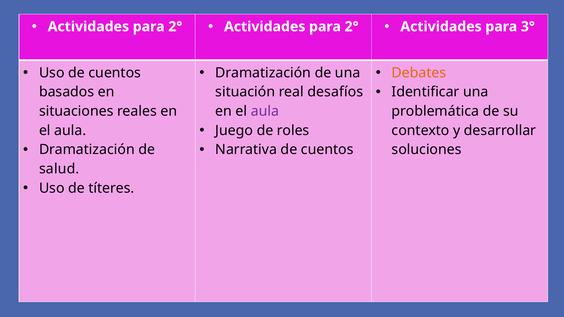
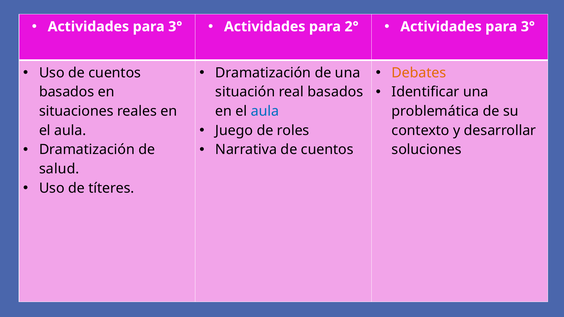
2° at (175, 27): 2° -> 3°
real desafíos: desafíos -> basados
aula at (265, 111) colour: purple -> blue
